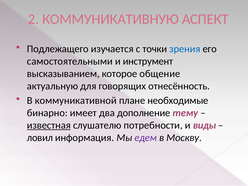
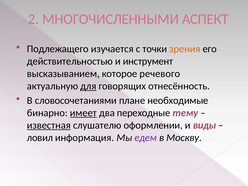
КОММУНИКАТИВНУЮ: КОММУНИКАТИВНУЮ -> МНОГОЧИСЛЕННЫМИ
зрения colour: blue -> orange
самостоятельными: самостоятельными -> действительностью
общение: общение -> речевого
для underline: none -> present
коммуникативной: коммуникативной -> словосочетаниями
имеет underline: none -> present
дополнение: дополнение -> переходные
потребности: потребности -> оформлении
